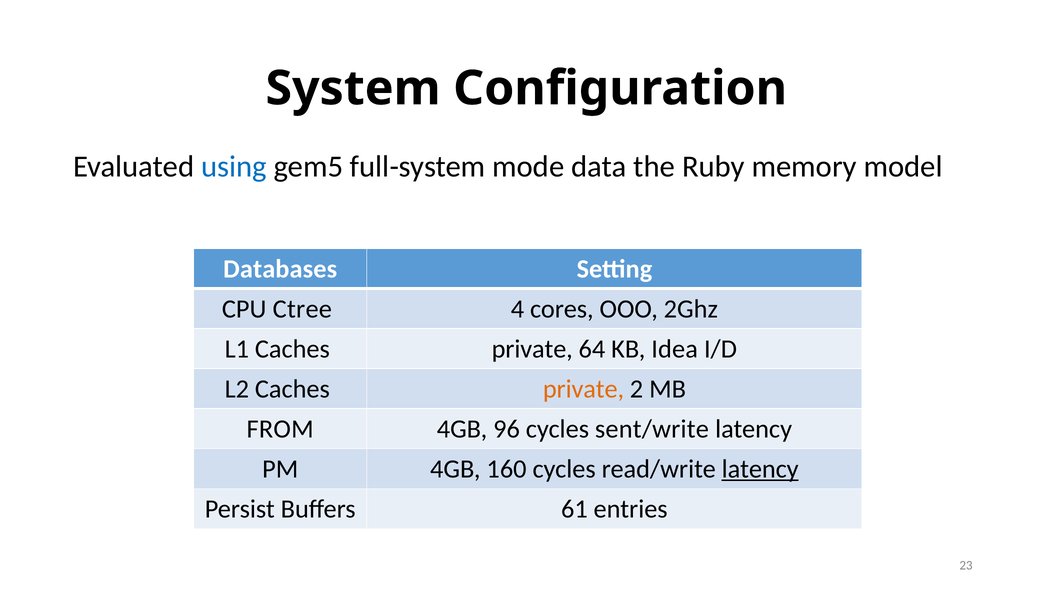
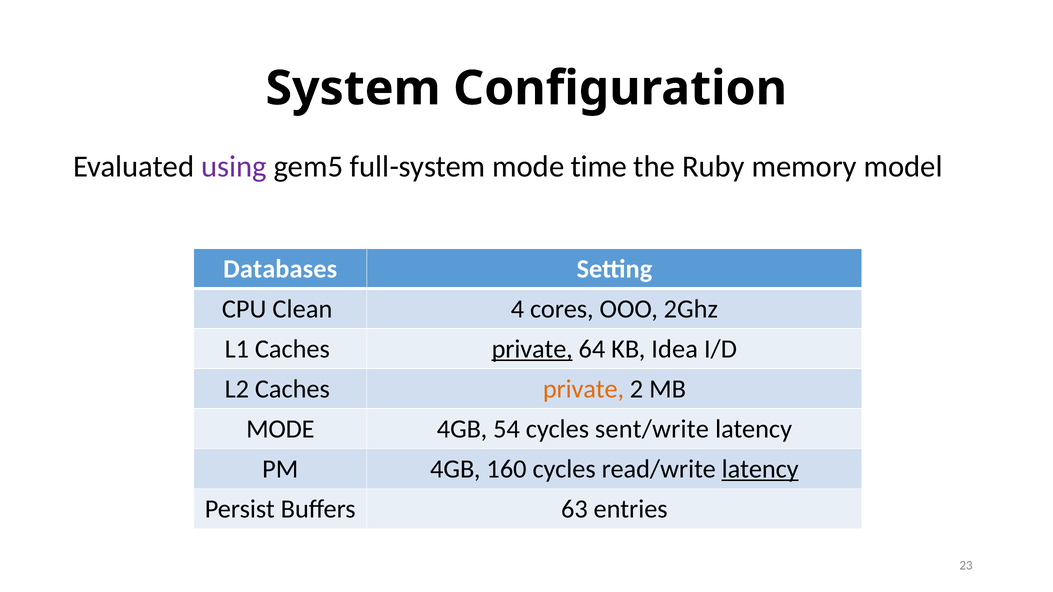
using colour: blue -> purple
data: data -> time
Ctree: Ctree -> Clean
private at (532, 349) underline: none -> present
FROM at (280, 429): FROM -> MODE
96: 96 -> 54
61: 61 -> 63
